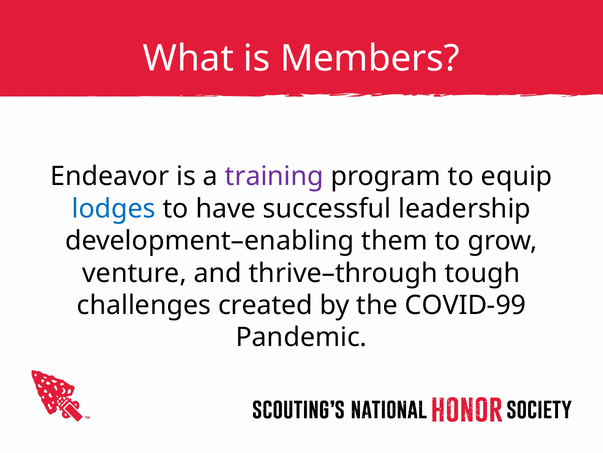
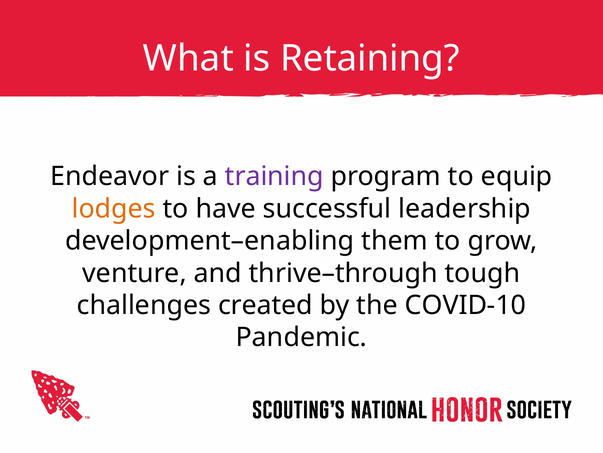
Members: Members -> Retaining
lodges colour: blue -> orange
COVID-99: COVID-99 -> COVID-10
